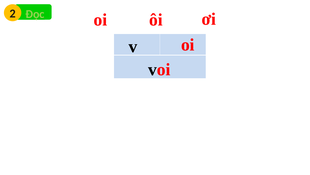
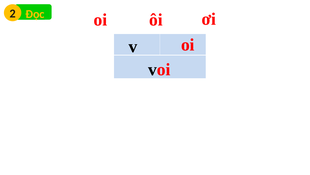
Đọc colour: light green -> yellow
